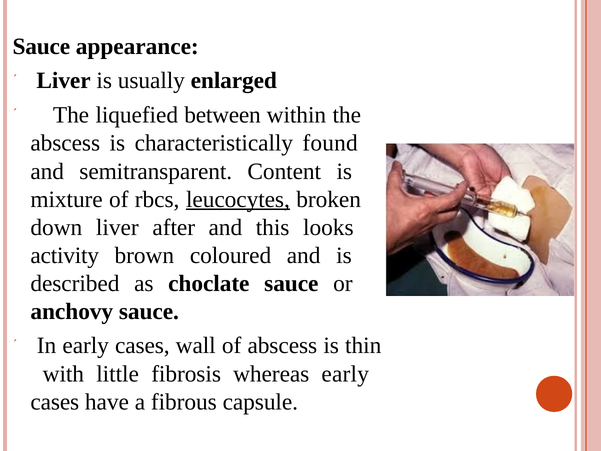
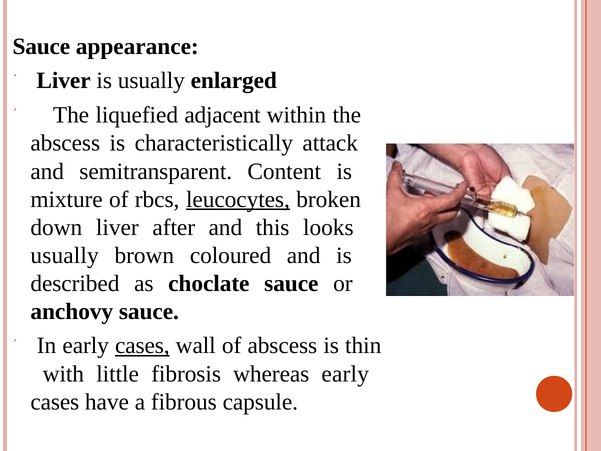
between: between -> adjacent
found: found -> attack
activity at (65, 255): activity -> usually
cases at (142, 346) underline: none -> present
